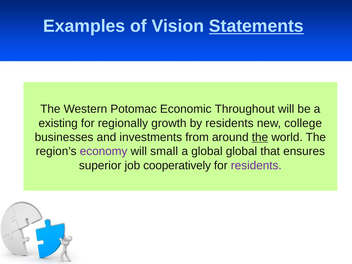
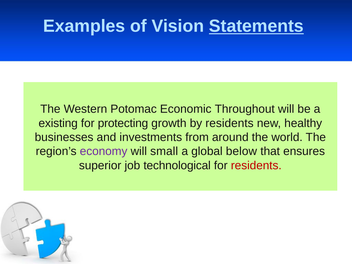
regionally: regionally -> protecting
college: college -> healthy
the at (260, 137) underline: present -> none
global global: global -> below
cooperatively: cooperatively -> technological
residents at (256, 165) colour: purple -> red
